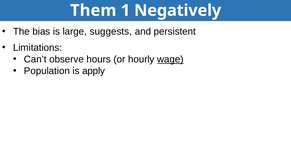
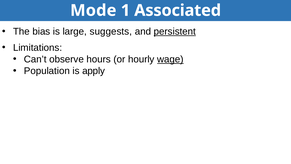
Them: Them -> Mode
Negatively: Negatively -> Associated
persistent underline: none -> present
